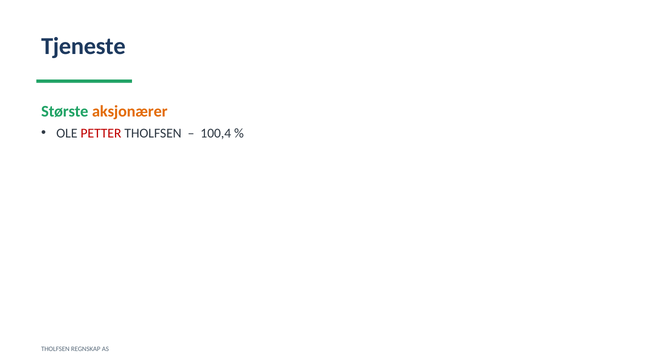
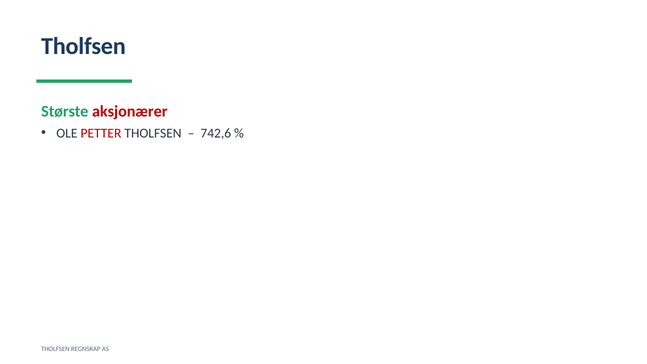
Tjeneste at (83, 46): Tjeneste -> Tholfsen
aksjonærer colour: orange -> red
100,4: 100,4 -> 742,6
